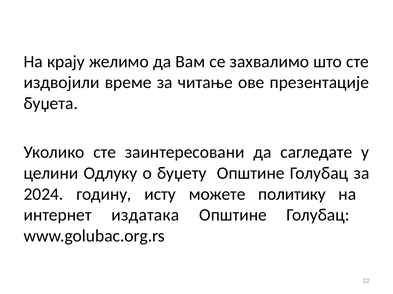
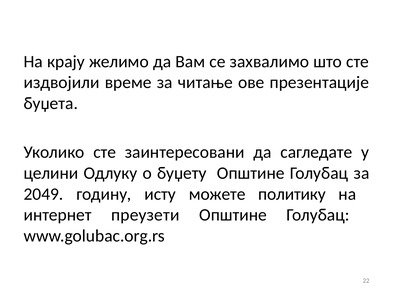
2024: 2024 -> 2049
издатака: издатака -> преузети
